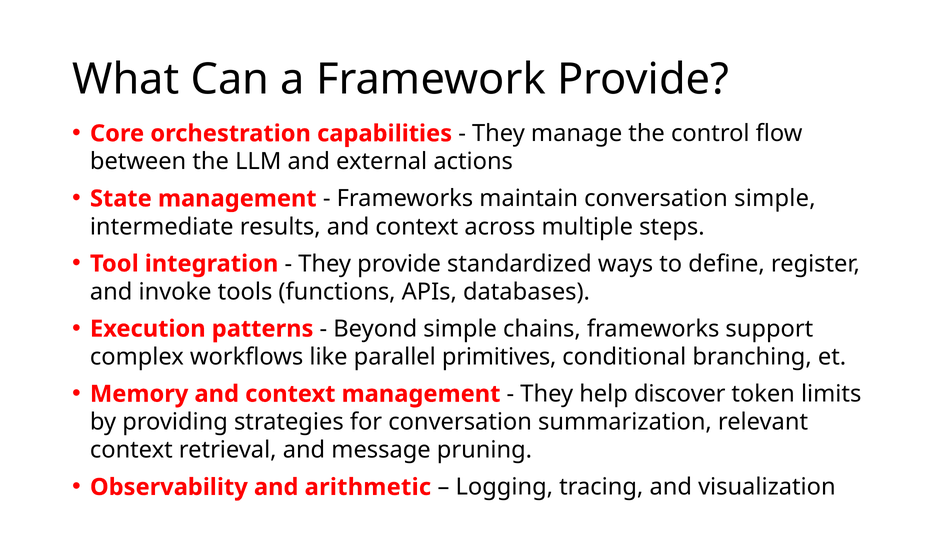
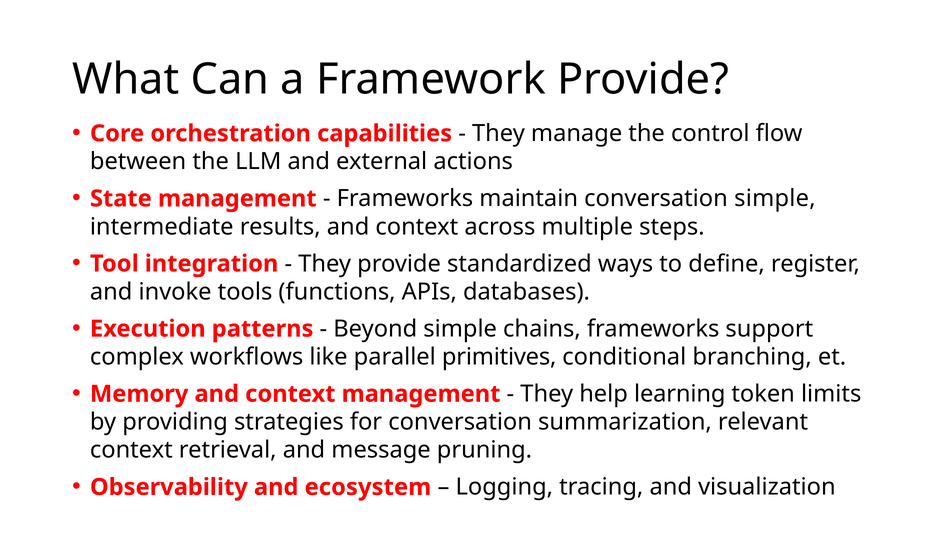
discover: discover -> learning
arithmetic: arithmetic -> ecosystem
